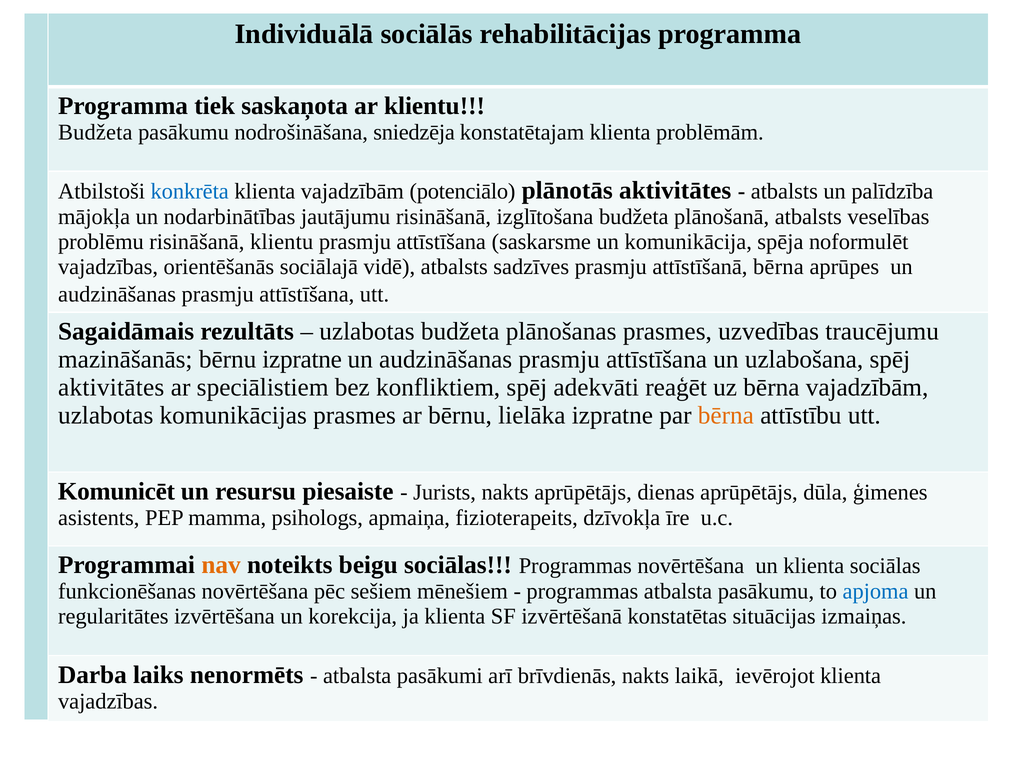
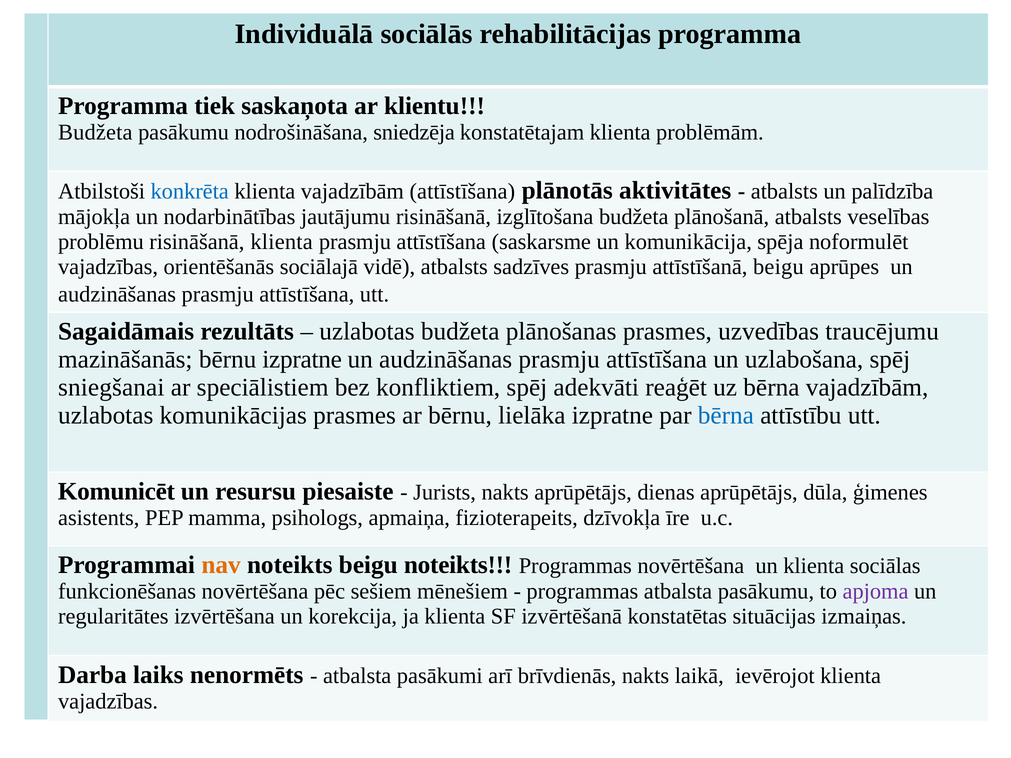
vajadzībām potenciālo: potenciālo -> attīstīšana
risināšanā klientu: klientu -> klienta
attīstīšanā bērna: bērna -> beigu
aktivitātes at (111, 388): aktivitātes -> sniegšanai
bērna at (726, 416) colour: orange -> blue
beigu sociālas: sociālas -> noteikts
apjoma colour: blue -> purple
